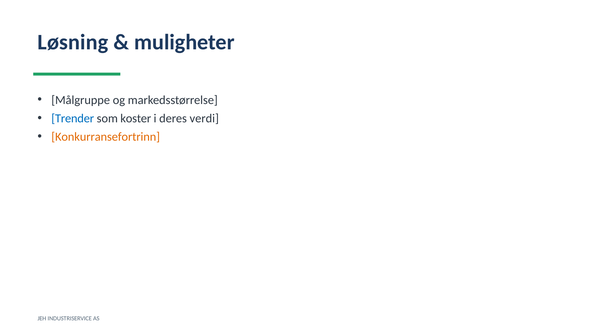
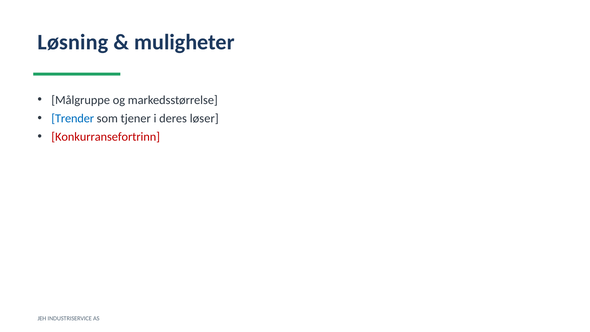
koster: koster -> tjener
verdi: verdi -> løser
Konkurransefortrinn colour: orange -> red
